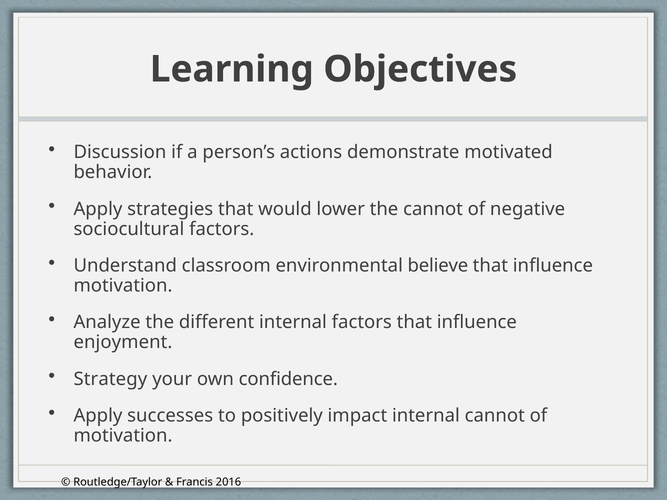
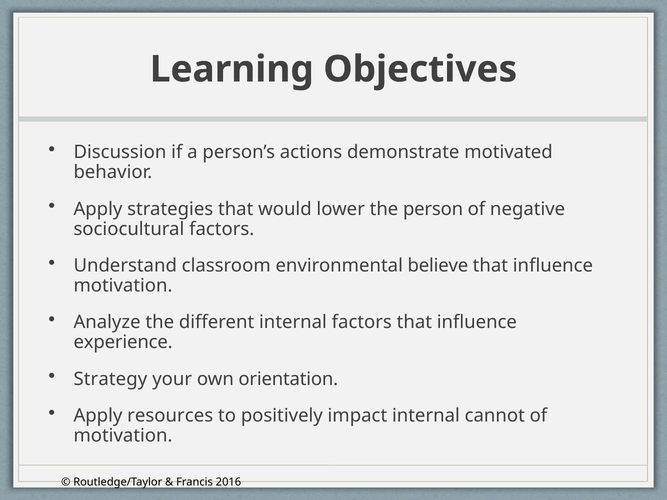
the cannot: cannot -> person
enjoyment: enjoyment -> experience
confidence: confidence -> orientation
successes: successes -> resources
